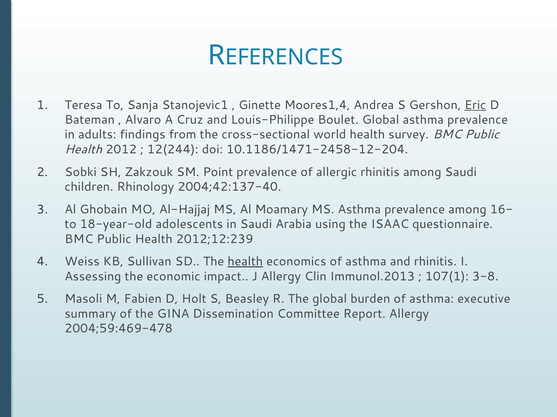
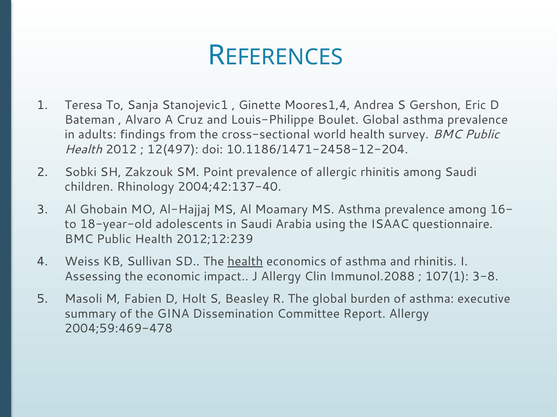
Eric underline: present -> none
12(244: 12(244 -> 12(497
Immunol.2013: Immunol.2013 -> Immunol.2088
